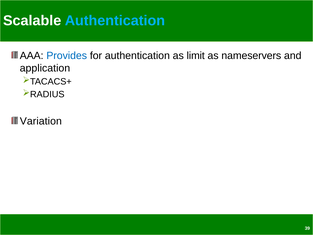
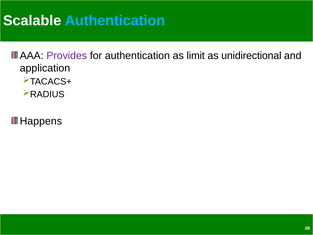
Provides colour: blue -> purple
nameservers: nameservers -> unidirectional
Variation: Variation -> Happens
